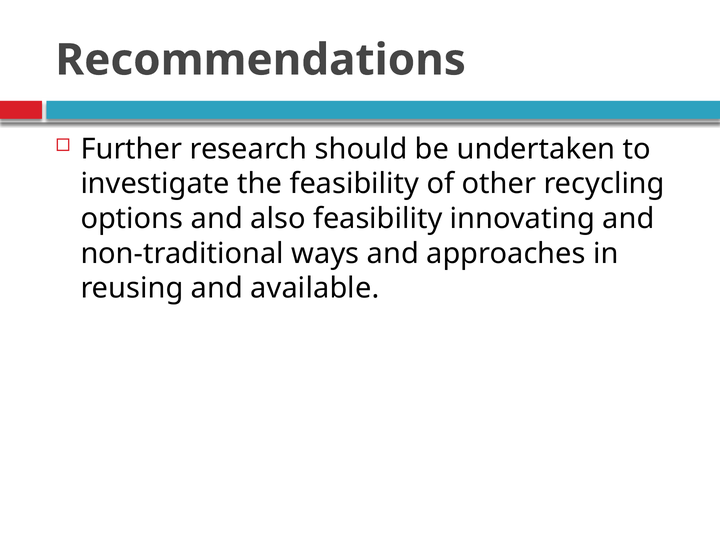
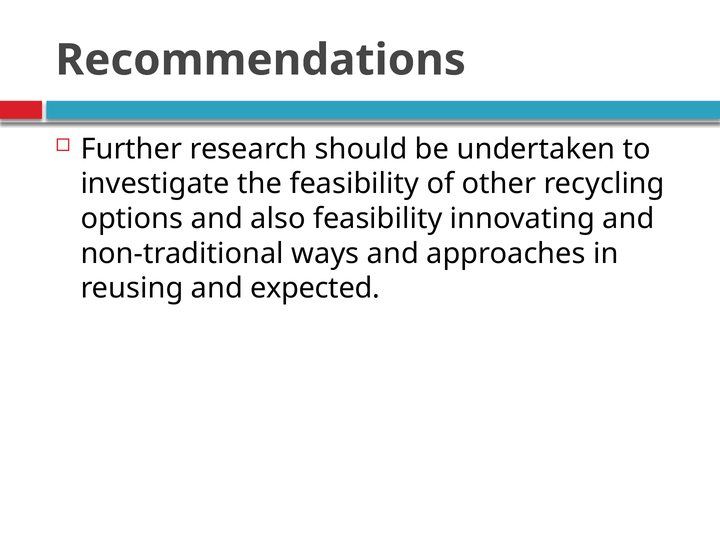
available: available -> expected
